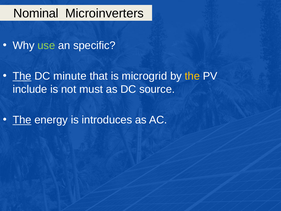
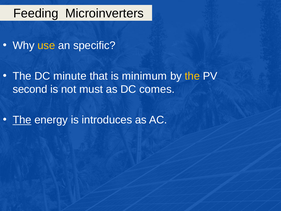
Nominal: Nominal -> Feeding
use colour: light green -> yellow
The at (22, 76) underline: present -> none
microgrid: microgrid -> minimum
include: include -> second
source: source -> comes
